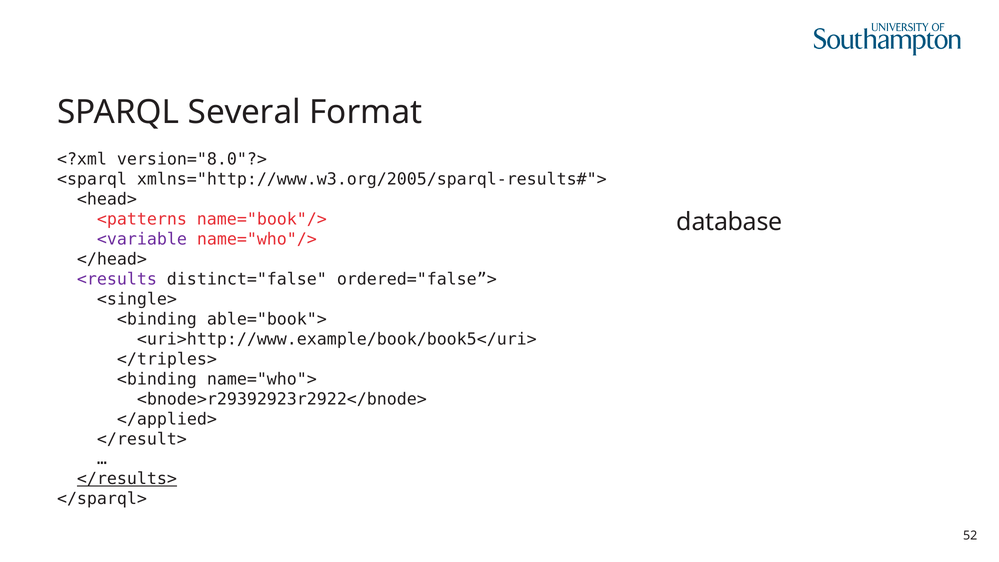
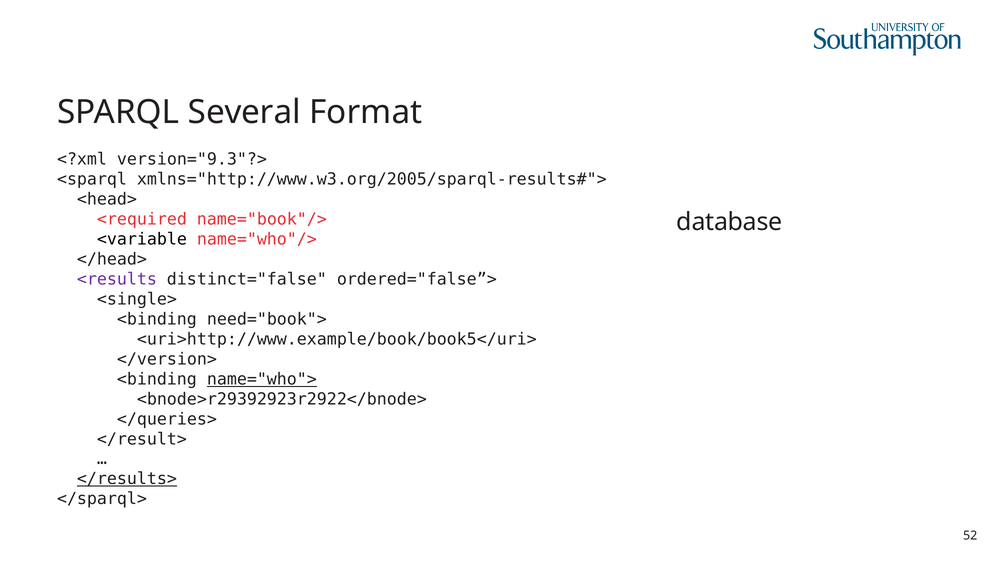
version="8.0"?>: version="8.0"?> -> version="9.3"?>
<patterns: <patterns -> <required
<variable colour: purple -> black
able="book">: able="book"> -> need="book">
</triples>: </triples> -> </version>
name="who"> underline: none -> present
</applied>: </applied> -> </queries>
